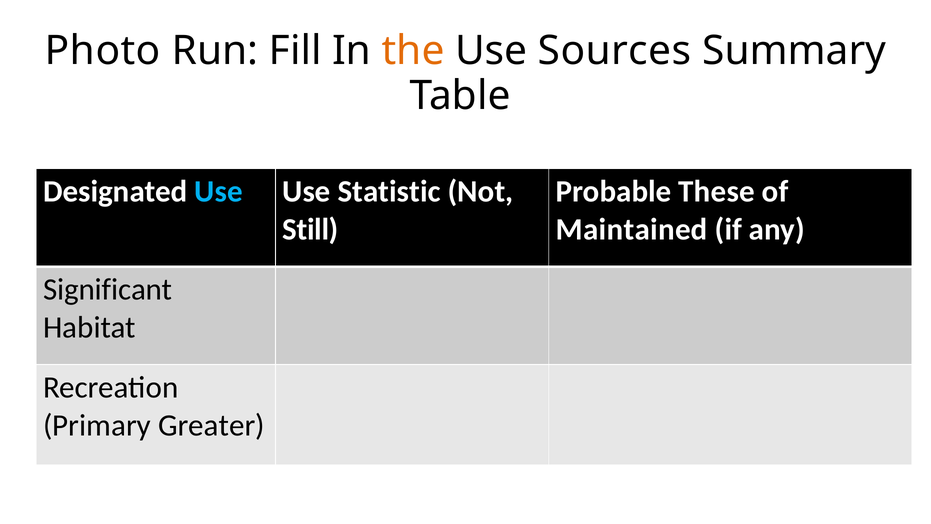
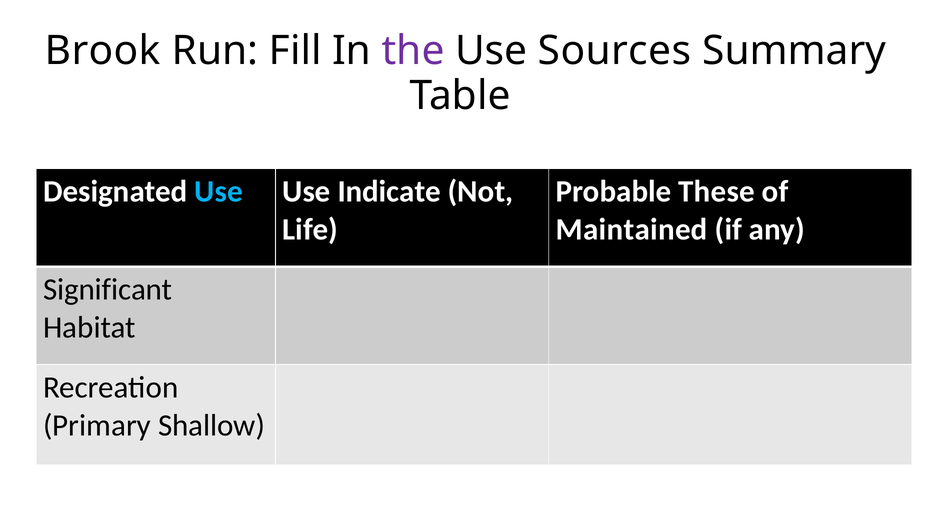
Photo: Photo -> Brook
the colour: orange -> purple
Statistic: Statistic -> Indicate
Still: Still -> Life
Greater: Greater -> Shallow
